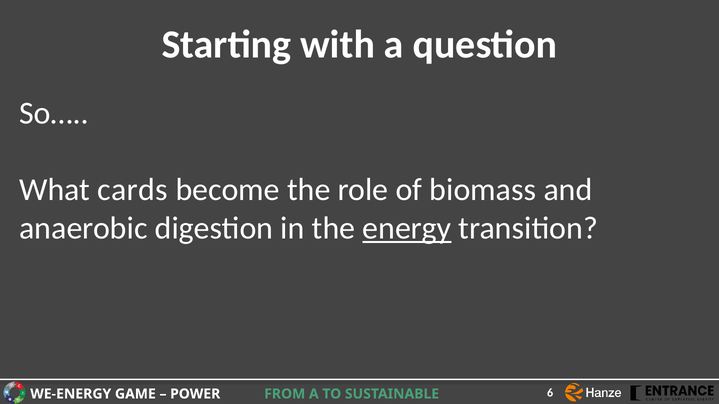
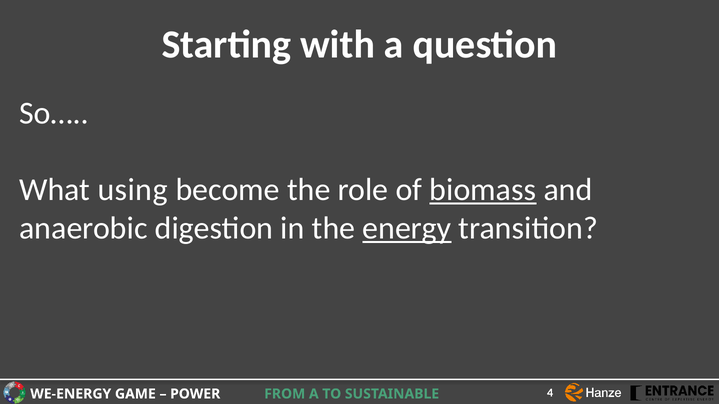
cards: cards -> using
biomass underline: none -> present
6: 6 -> 4
